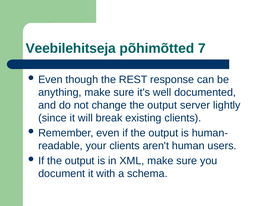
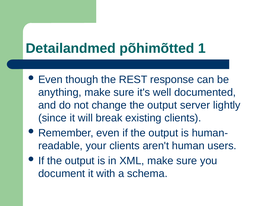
Veebilehitseja: Veebilehitseja -> Detailandmed
7: 7 -> 1
